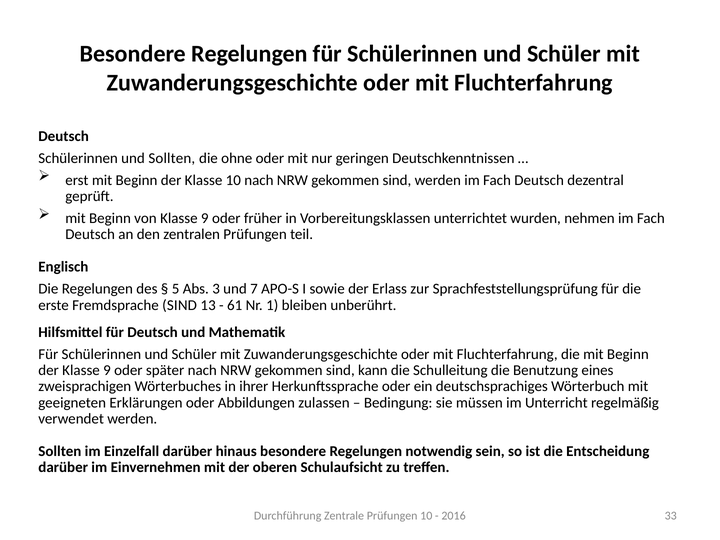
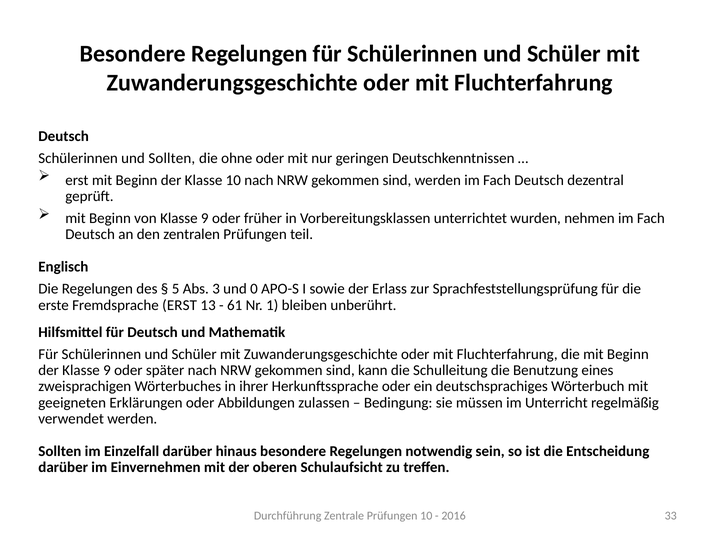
7: 7 -> 0
Fremdsprache SIND: SIND -> ERST
